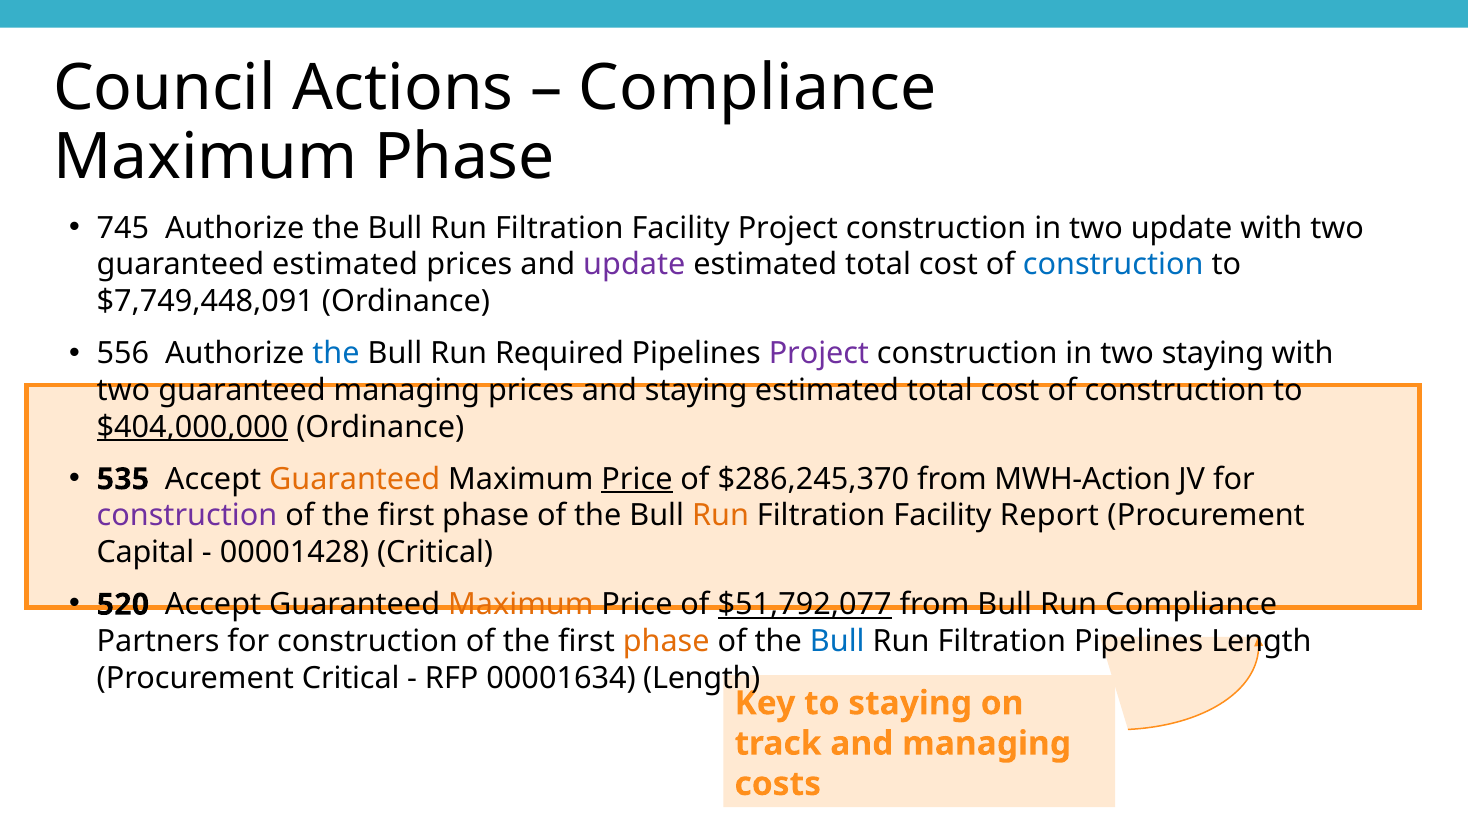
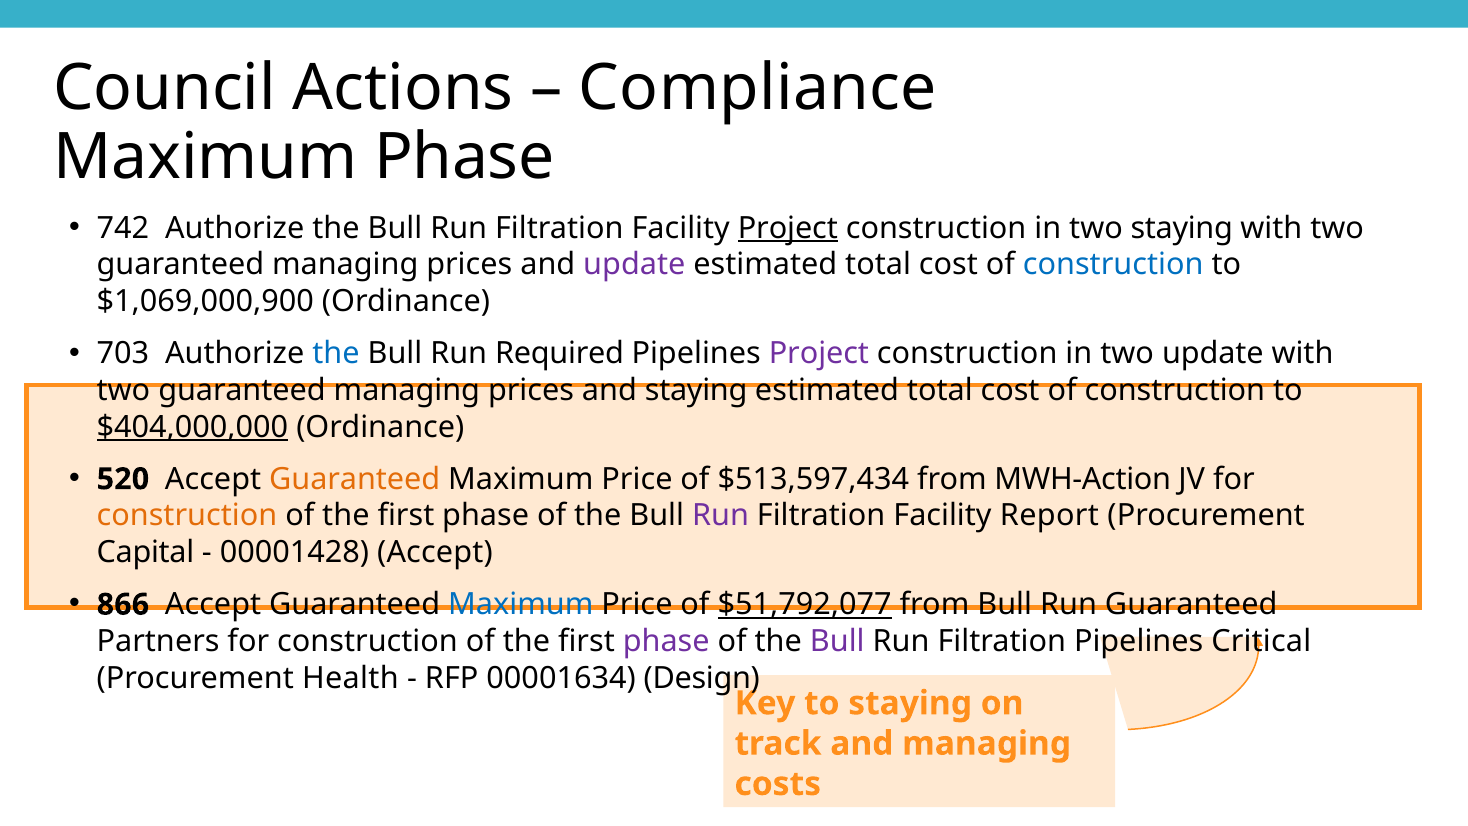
745: 745 -> 742
Project at (788, 228) underline: none -> present
two update: update -> staying
estimated at (345, 265): estimated -> managing
$7,749,448,091: $7,749,448,091 -> $1,069,000,900
556: 556 -> 703
two staying: staying -> update
535: 535 -> 520
Price at (637, 479) underline: present -> none
$286,245,370: $286,245,370 -> $513,597,434
construction at (187, 516) colour: purple -> orange
Run at (720, 516) colour: orange -> purple
00001428 Critical: Critical -> Accept
520: 520 -> 866
Maximum at (521, 604) colour: orange -> blue
Run Compliance: Compliance -> Guaranteed
phase at (666, 641) colour: orange -> purple
Bull at (837, 641) colour: blue -> purple
Pipelines Length: Length -> Critical
Procurement Critical: Critical -> Health
00001634 Length: Length -> Design
